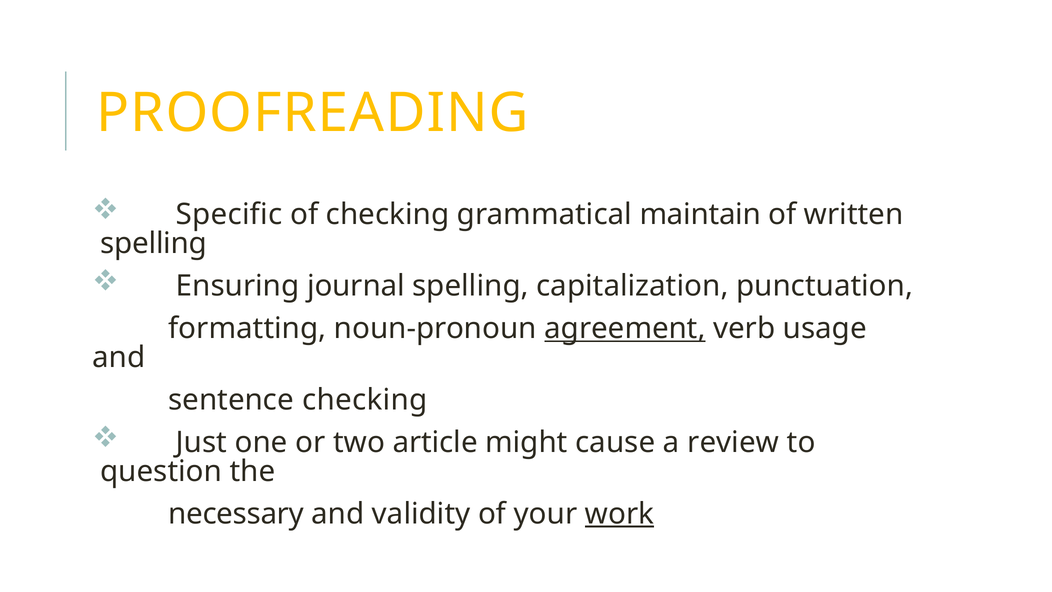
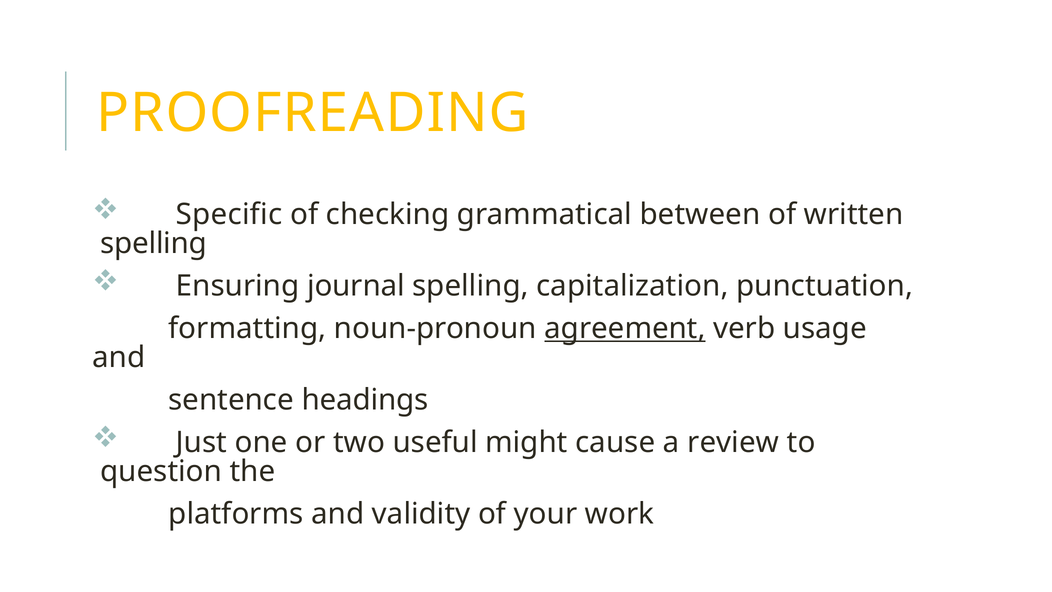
maintain: maintain -> between
sentence checking: checking -> headings
article: article -> useful
necessary: necessary -> platforms
work underline: present -> none
